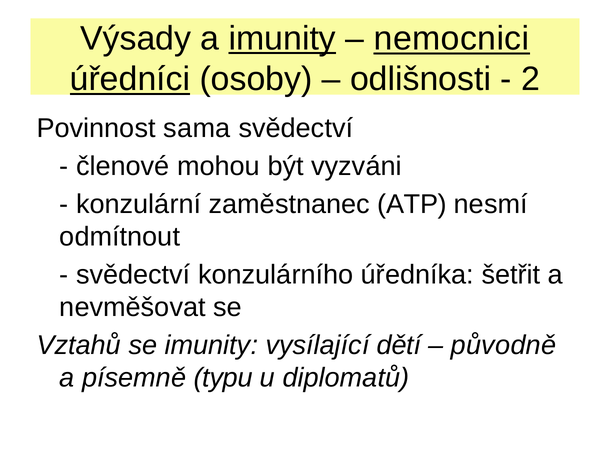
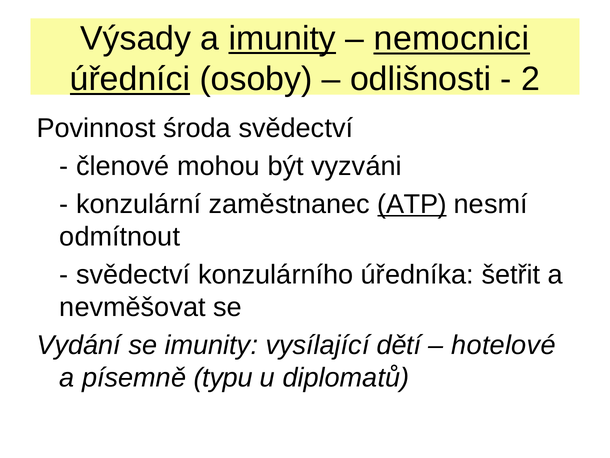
sama: sama -> środa
ATP underline: none -> present
Vztahů: Vztahů -> Vydání
původně: původně -> hotelové
